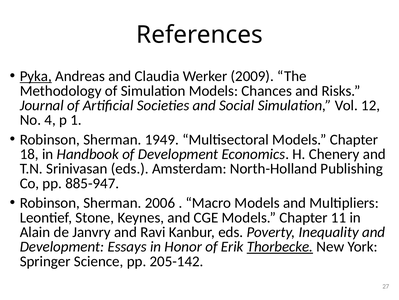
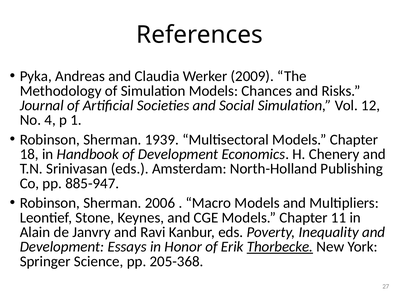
Pyka underline: present -> none
1949: 1949 -> 1939
205-142: 205-142 -> 205-368
